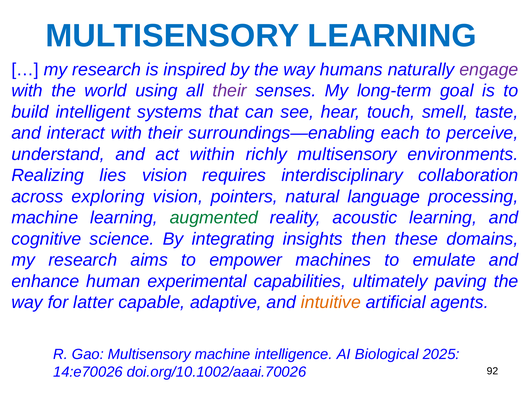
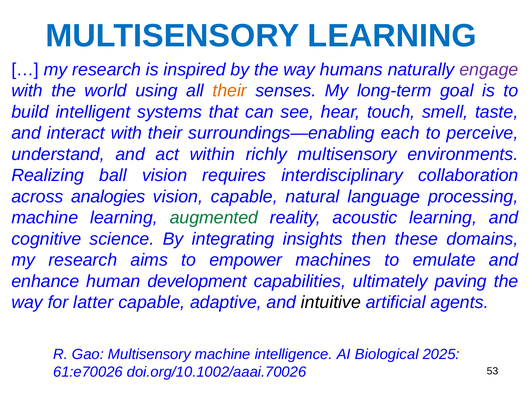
their at (230, 91) colour: purple -> orange
lies: lies -> ball
exploring: exploring -> analogies
vision pointers: pointers -> capable
experimental: experimental -> development
intuitive colour: orange -> black
14:e70026: 14:e70026 -> 61:e70026
92: 92 -> 53
